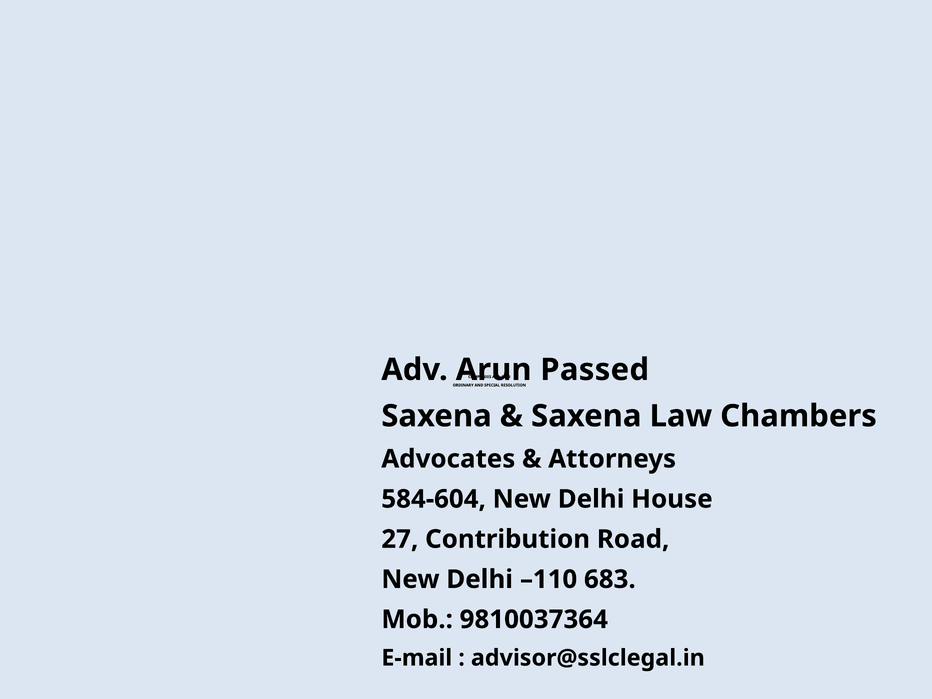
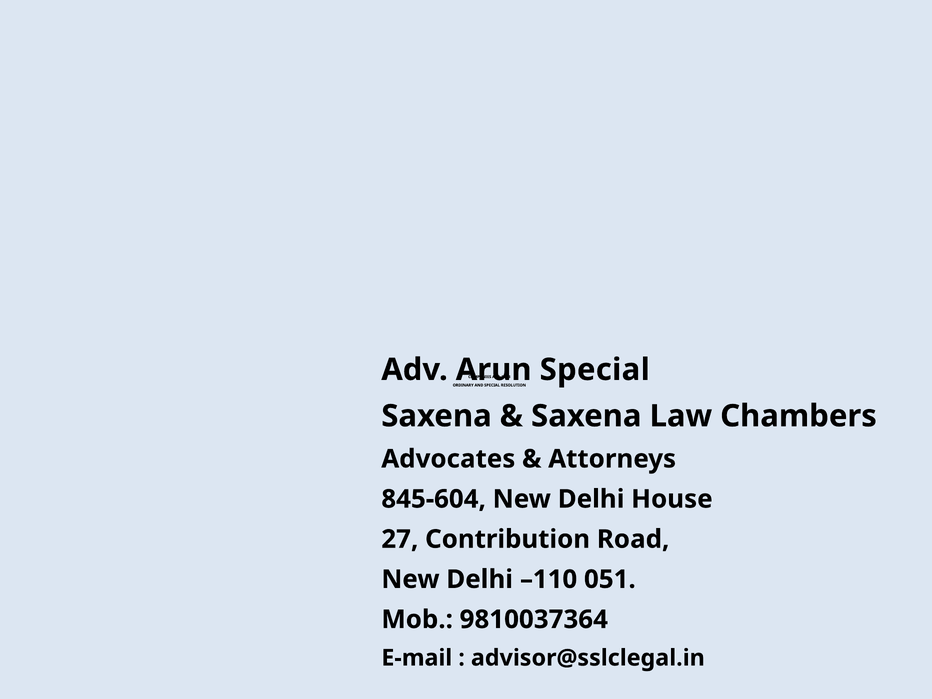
Passed at (595, 370): Passed -> Special
584-604: 584-604 -> 845-604
683: 683 -> 051
